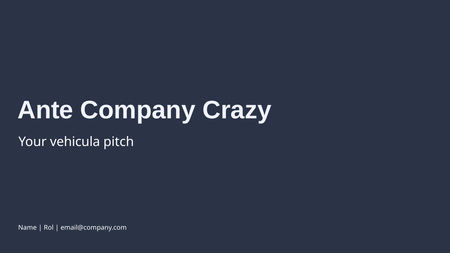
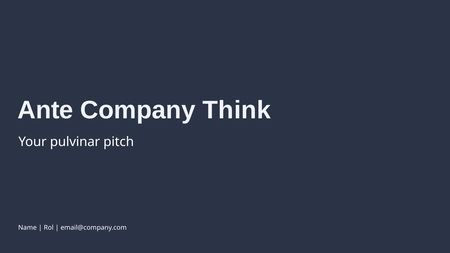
Crazy: Crazy -> Think
vehicula: vehicula -> pulvinar
